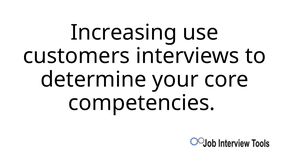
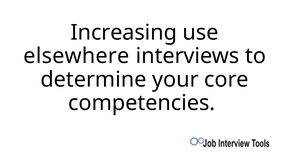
customers: customers -> elsewhere
